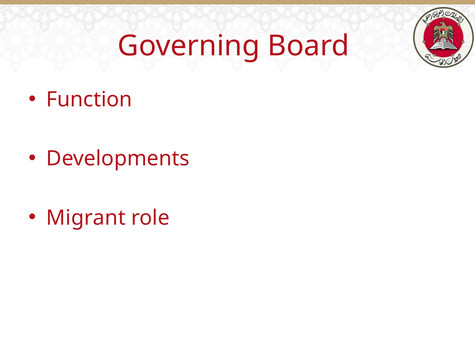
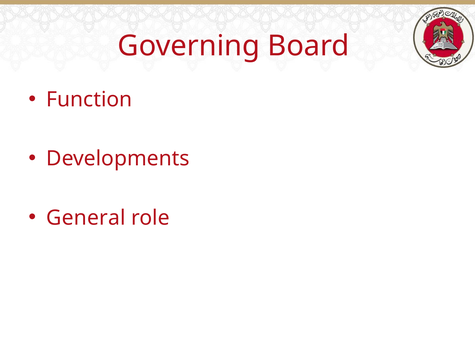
Migrant: Migrant -> General
